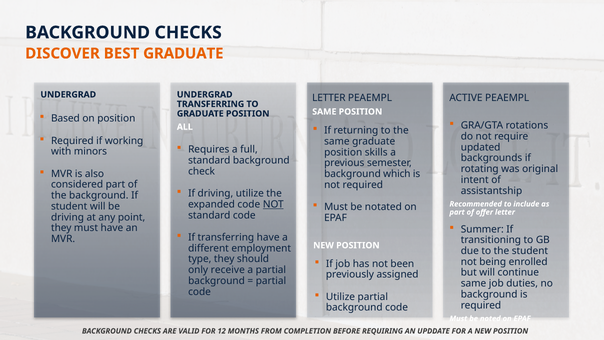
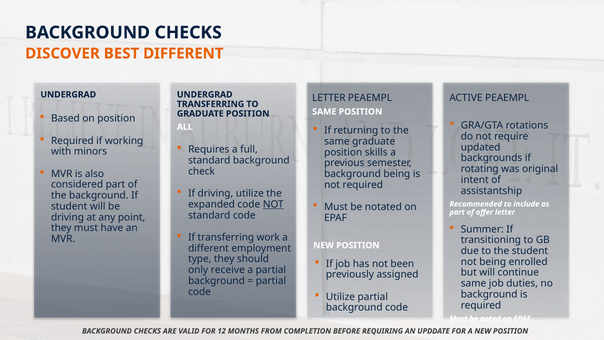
BEST GRADUATE: GRADUATE -> DIFFERENT
background which: which -> being
transferring have: have -> work
